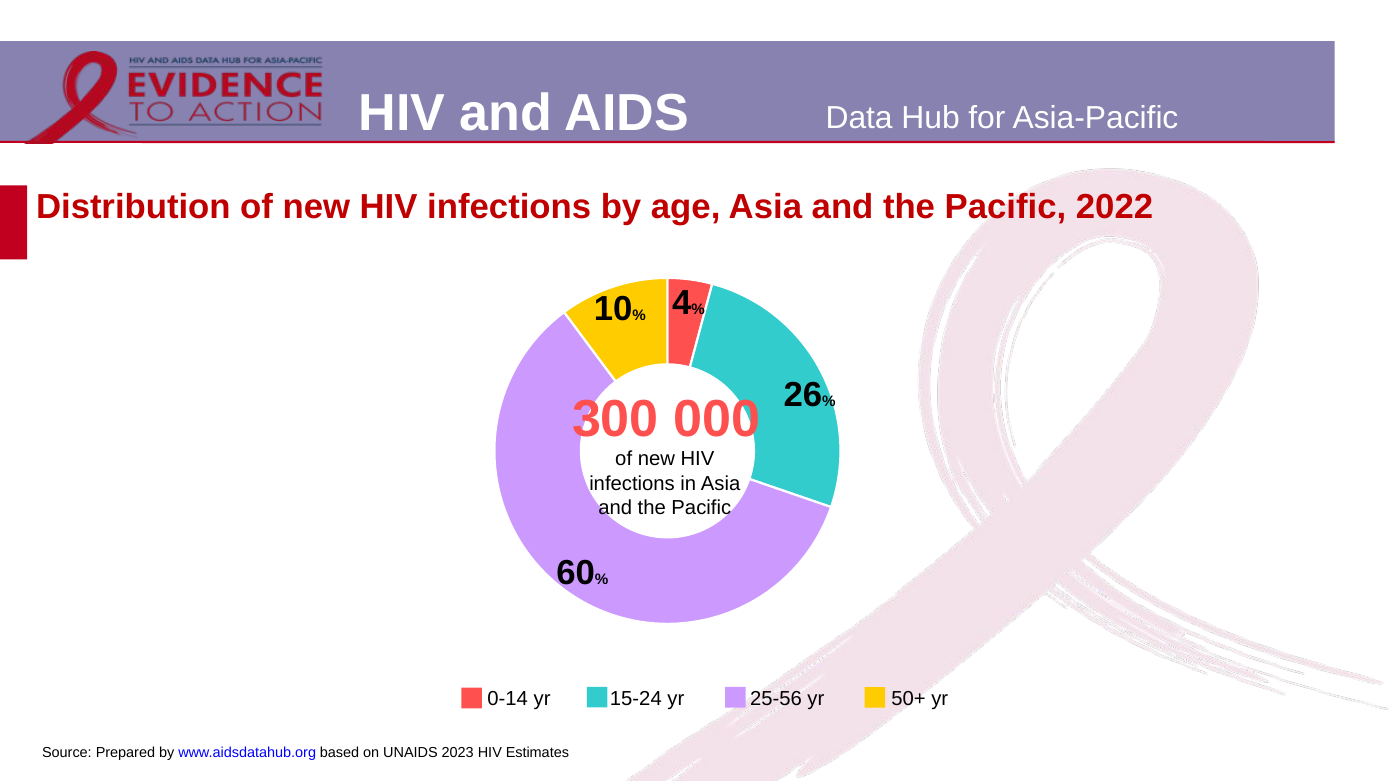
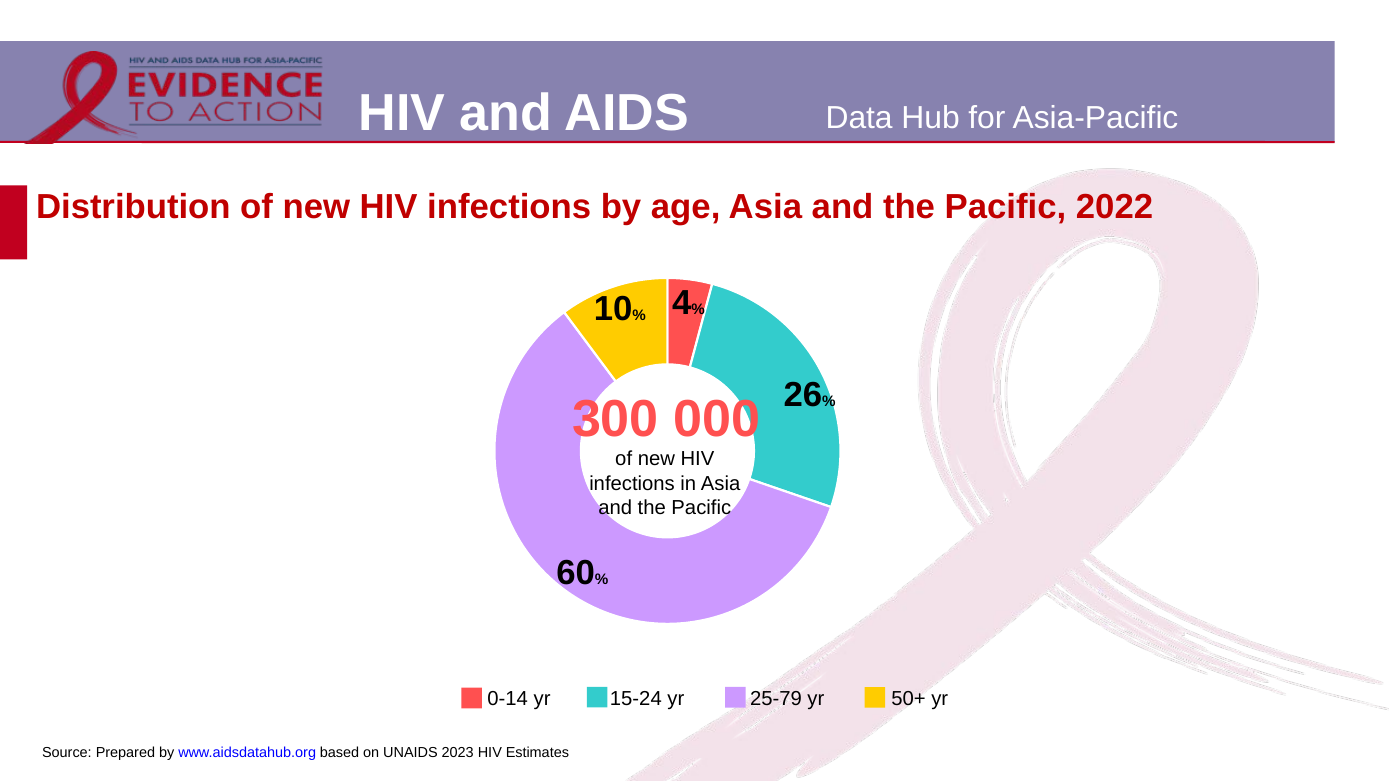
25-56: 25-56 -> 25-79
